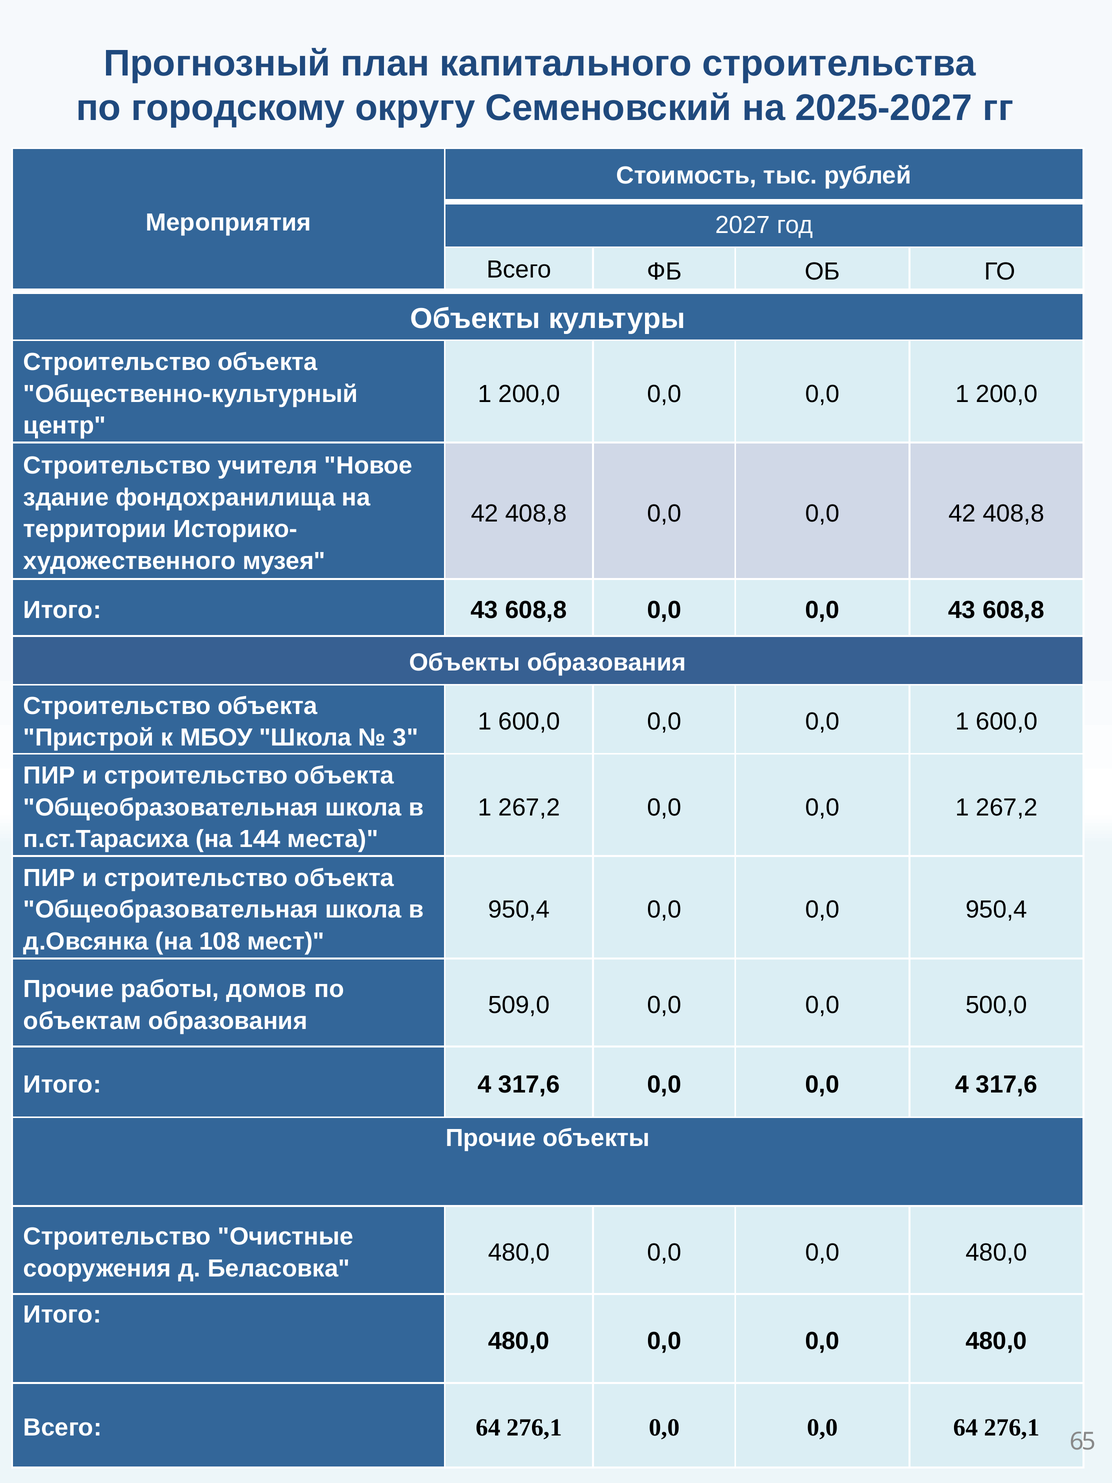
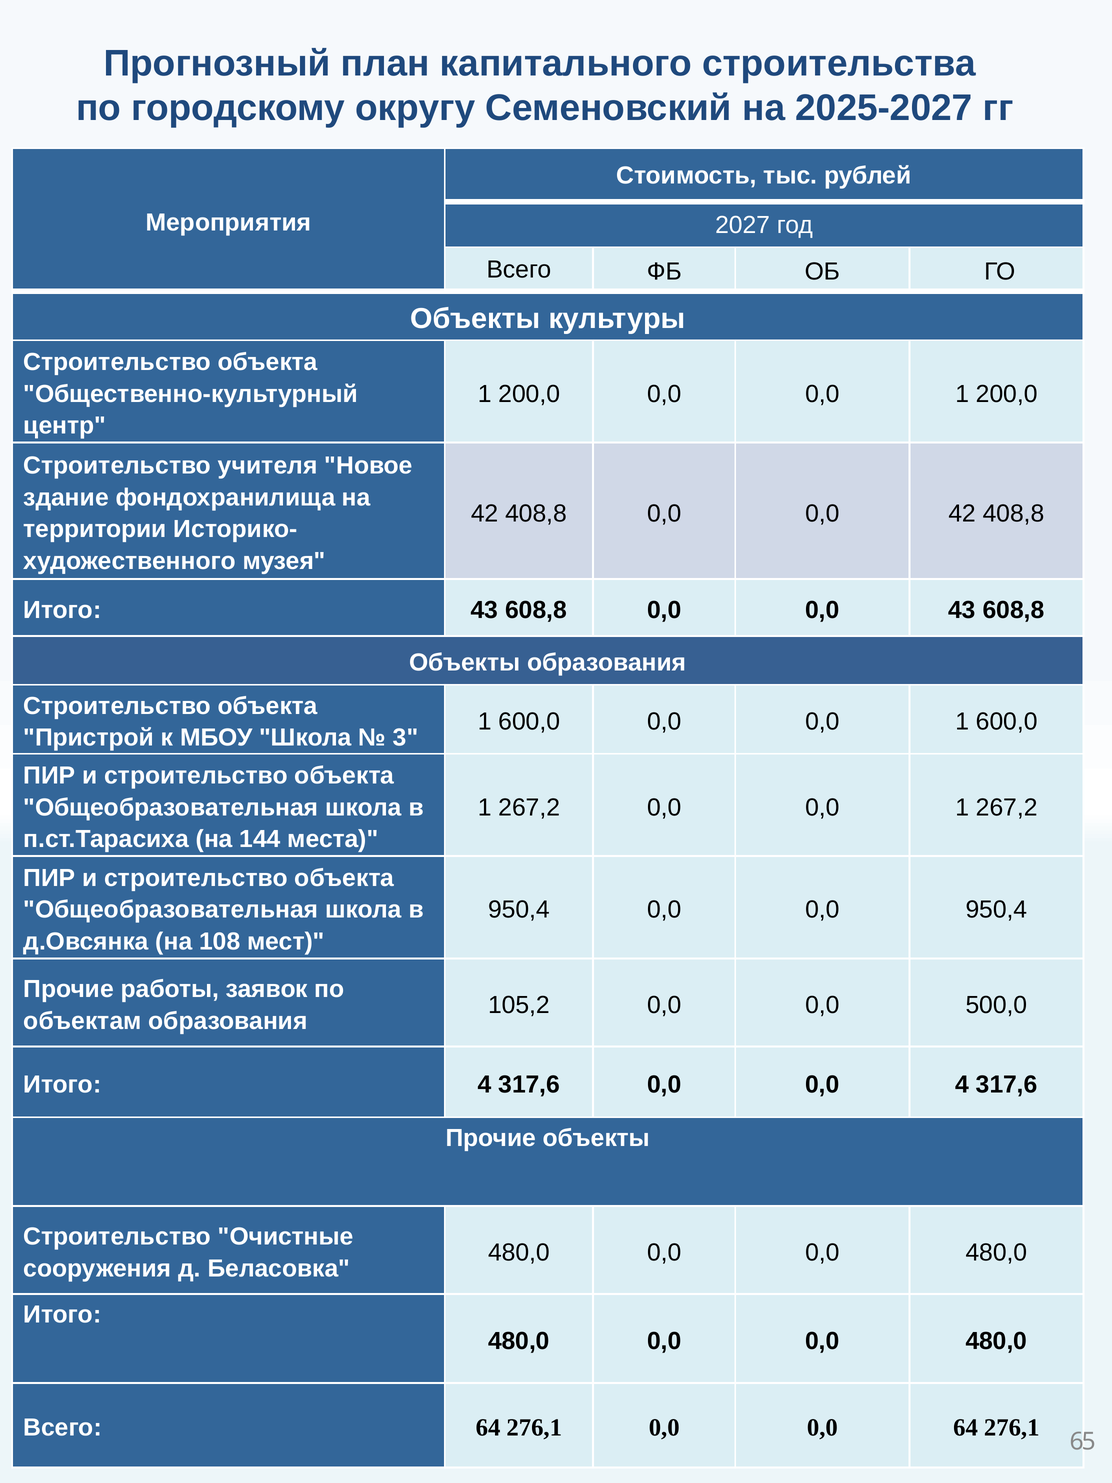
домов: домов -> заявок
509,0: 509,0 -> 105,2
